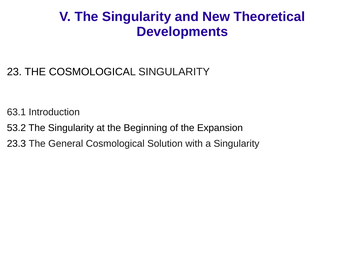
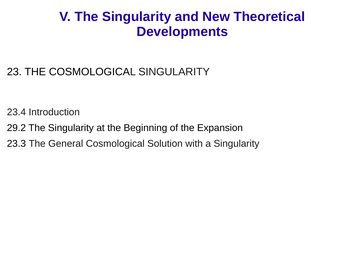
63.1: 63.1 -> 23.4
53.2: 53.2 -> 29.2
